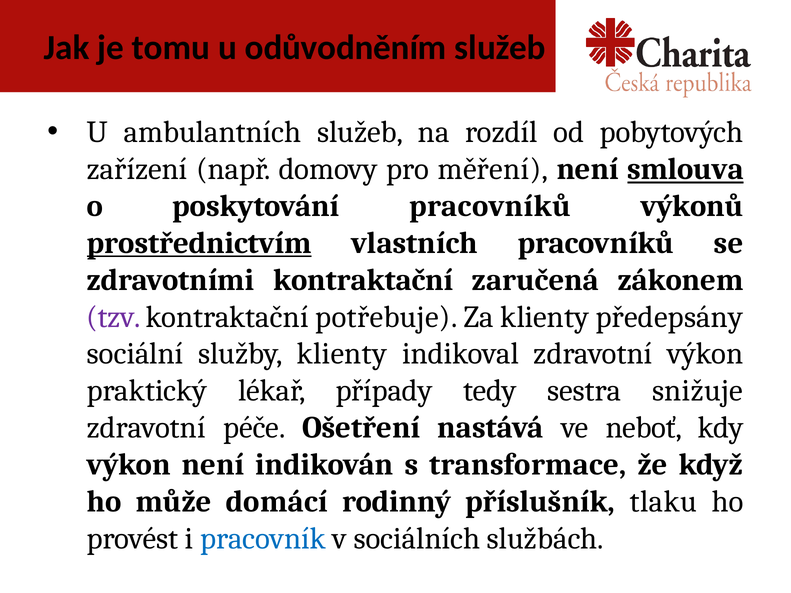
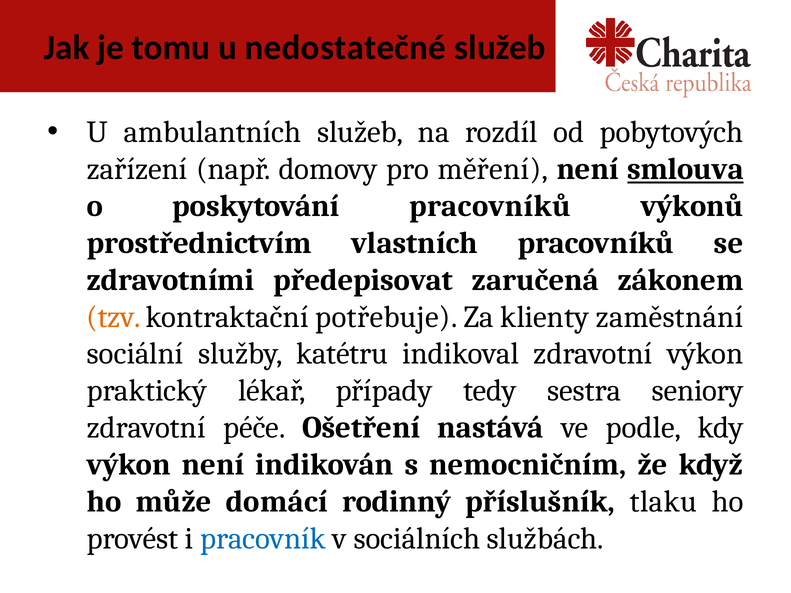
odůvodněním: odůvodněním -> nedostatečné
prostřednictvím underline: present -> none
zdravotními kontraktační: kontraktační -> předepisovat
tzv colour: purple -> orange
předepsány: předepsány -> zaměstnání
služby klienty: klienty -> katétru
snižuje: snižuje -> seniory
neboť: neboť -> podle
transformace: transformace -> nemocničním
